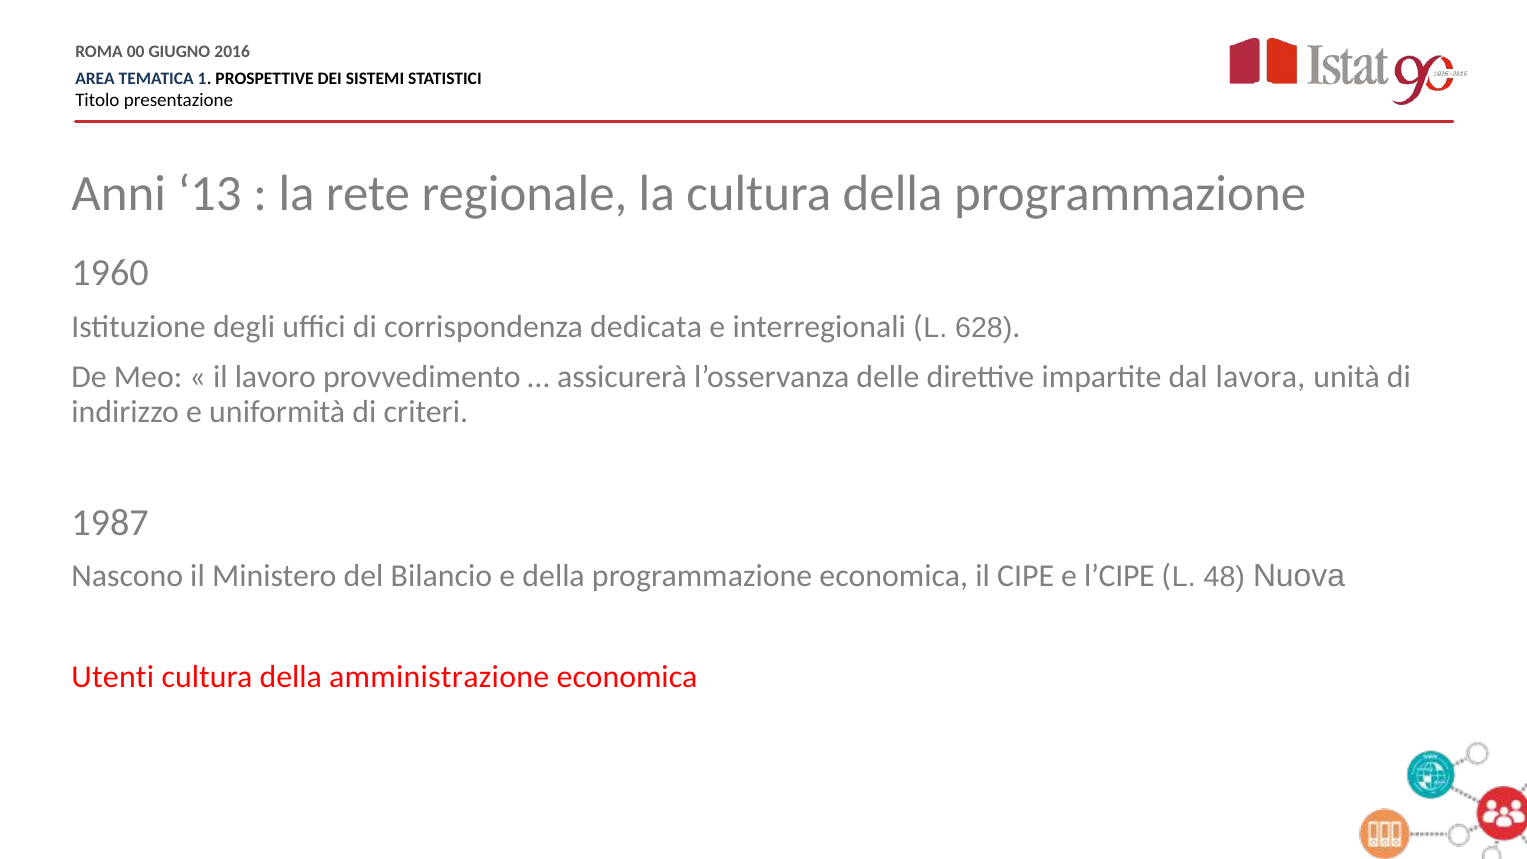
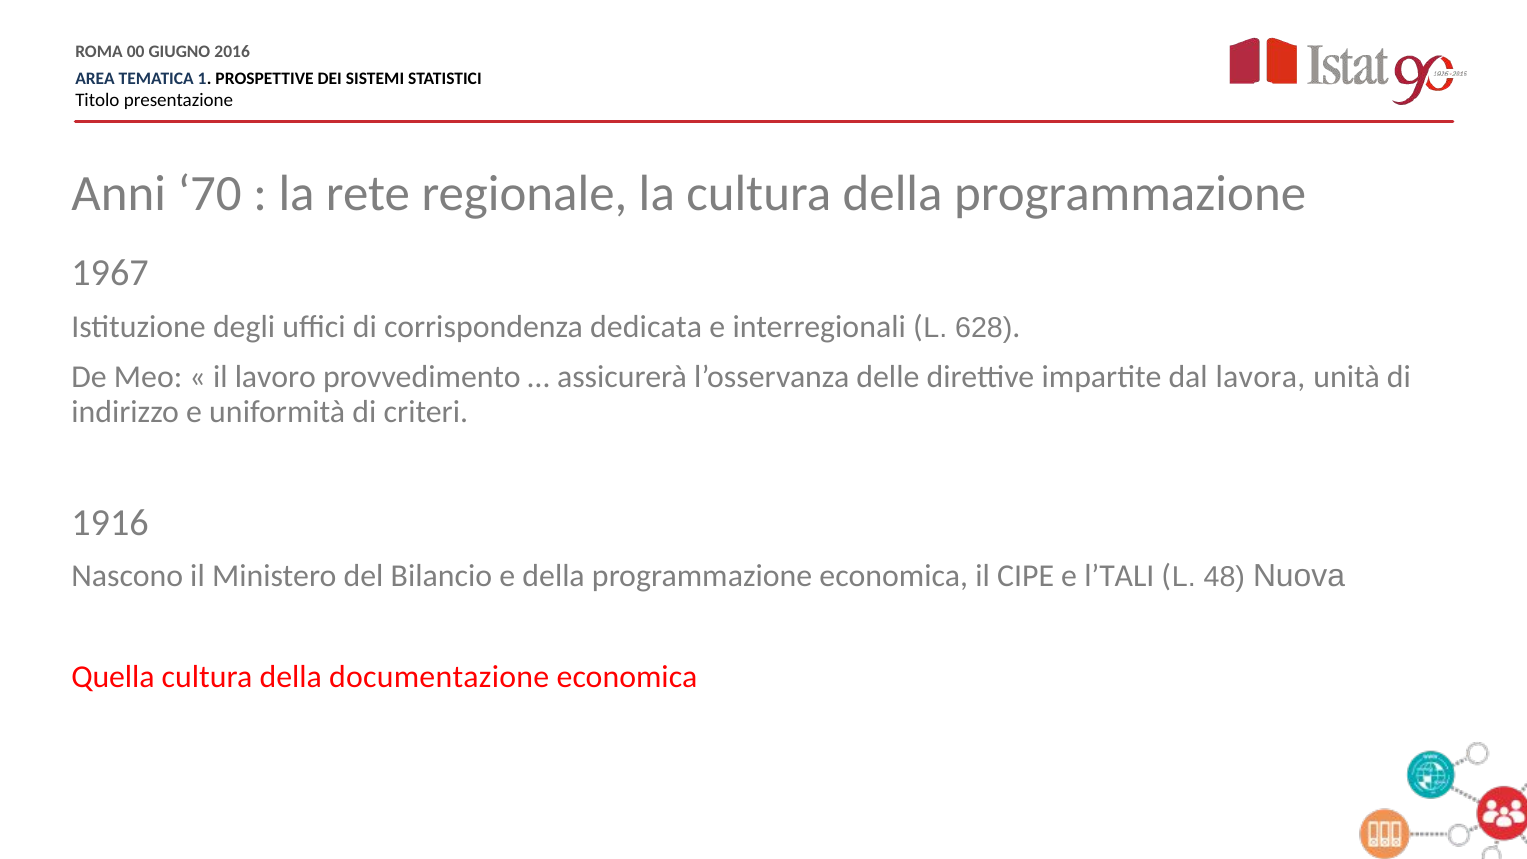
13: 13 -> 70
1960: 1960 -> 1967
1987: 1987 -> 1916
l’CIPE: l’CIPE -> l’TALI
Utenti: Utenti -> Quella
amministrazione: amministrazione -> documentazione
